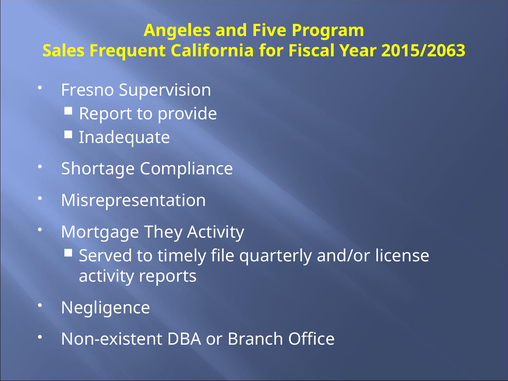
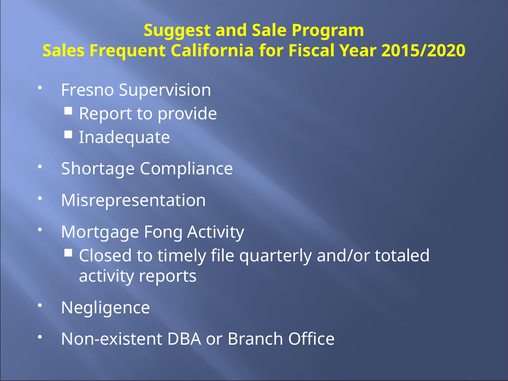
Angeles: Angeles -> Suggest
Five: Five -> Sale
2015/2063: 2015/2063 -> 2015/2020
They: They -> Fong
Served: Served -> Closed
license: license -> totaled
